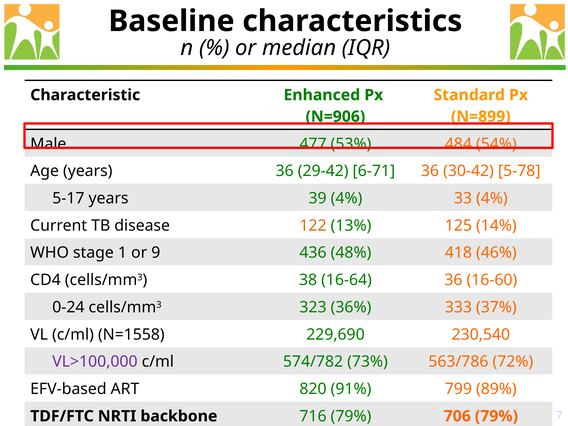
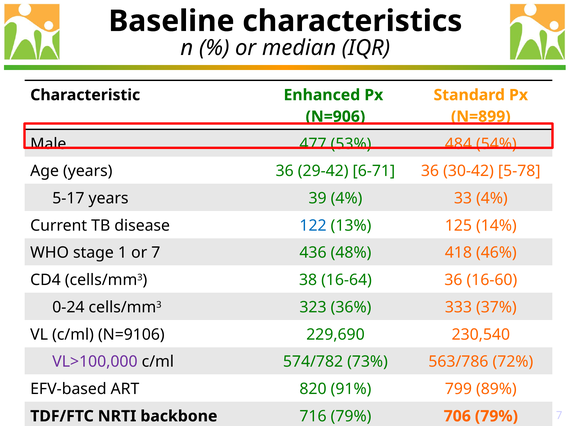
122 colour: orange -> blue
or 9: 9 -> 7
N=1558: N=1558 -> N=9106
